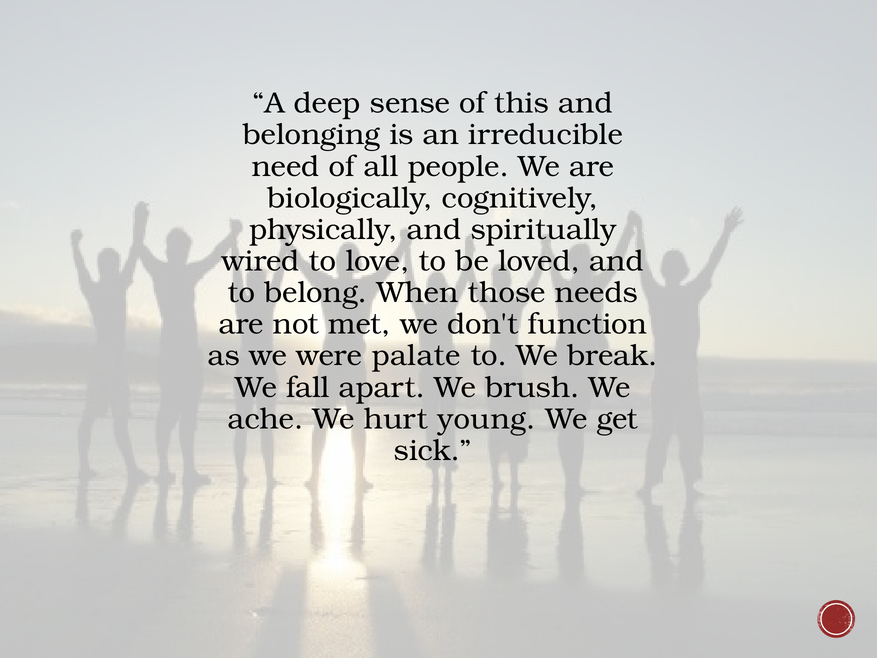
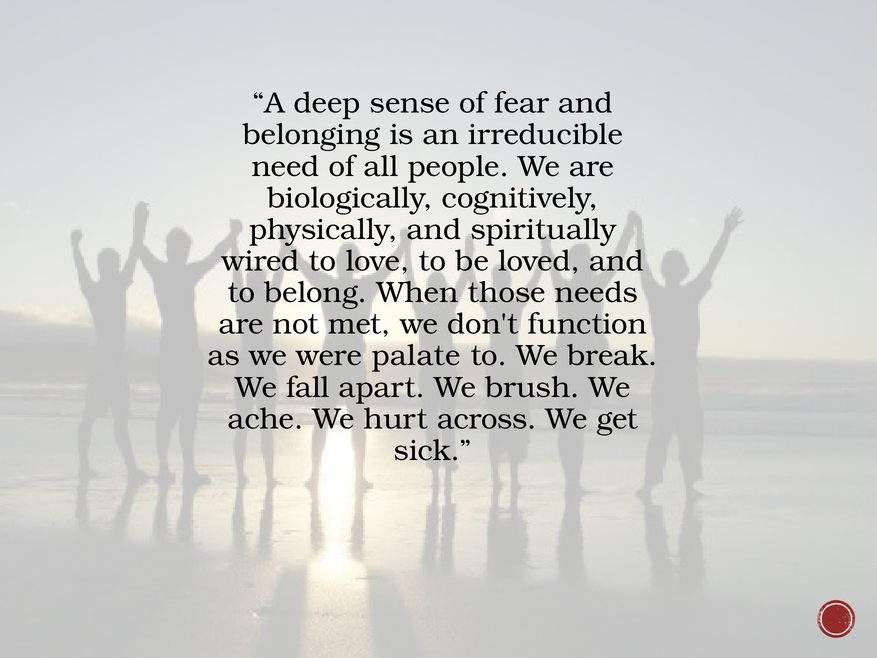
this: this -> fear
young: young -> across
